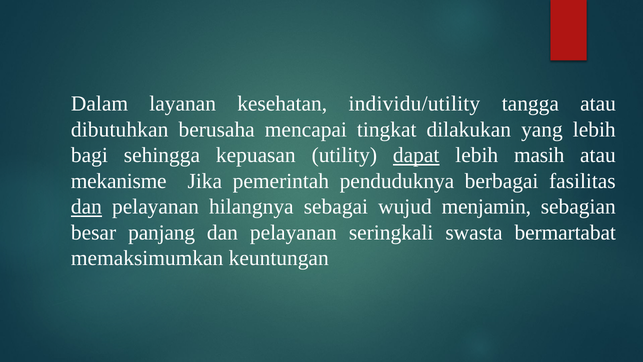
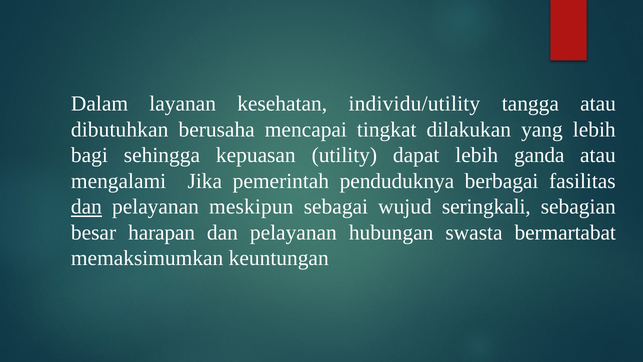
dapat underline: present -> none
masih: masih -> ganda
mekanisme: mekanisme -> mengalami
hilangnya: hilangnya -> meskipun
menjamin: menjamin -> seringkali
panjang: panjang -> harapan
seringkali: seringkali -> hubungan
